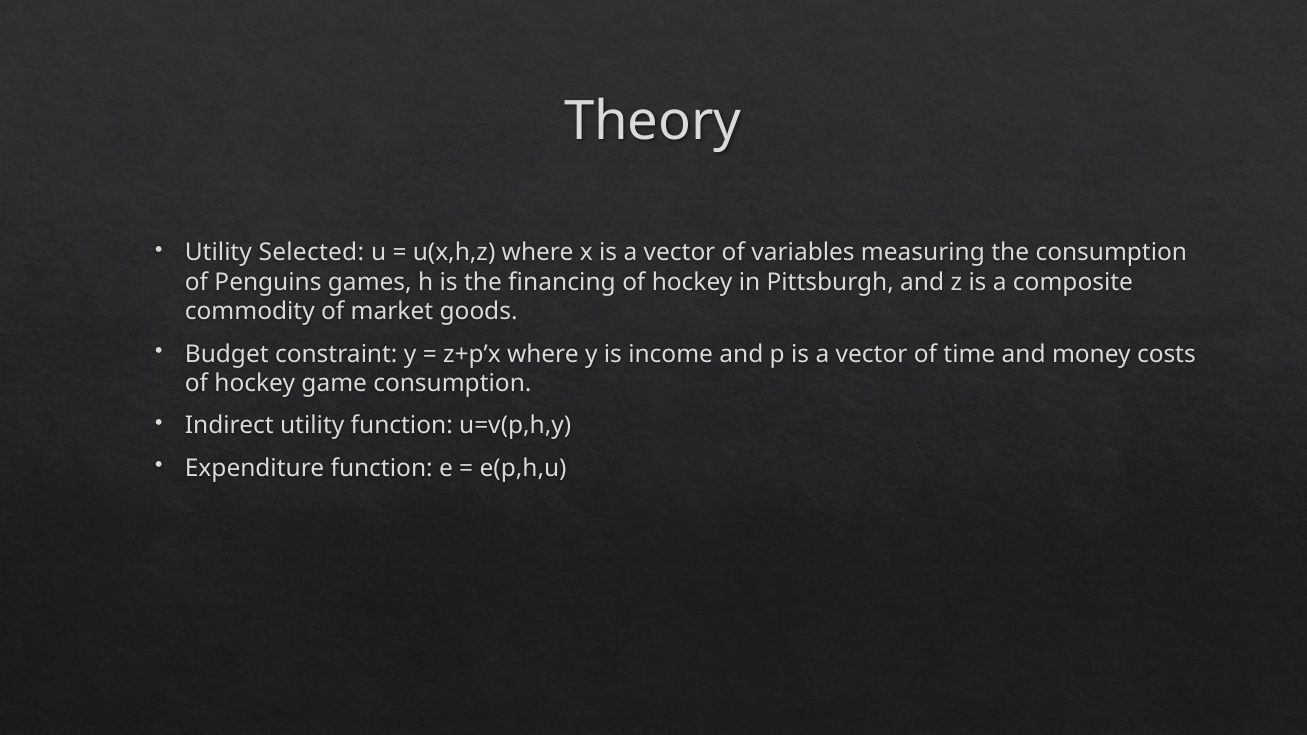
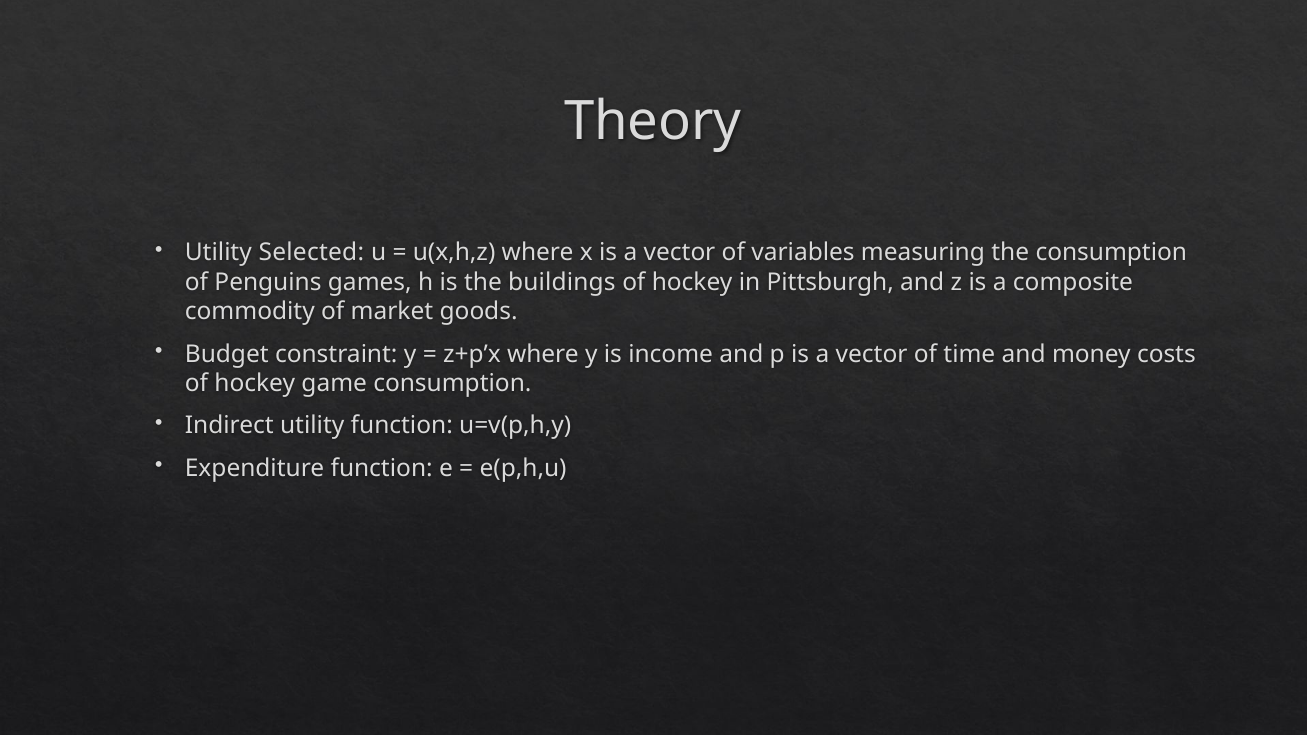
financing: financing -> buildings
